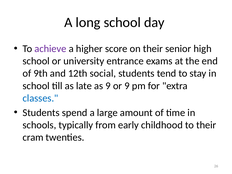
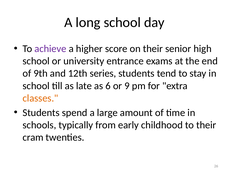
social: social -> series
as 9: 9 -> 6
classes colour: blue -> orange
